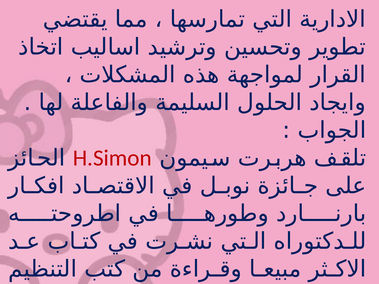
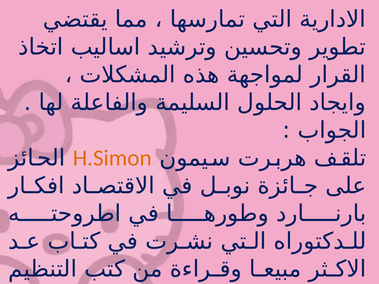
H.Simon colour: red -> orange
